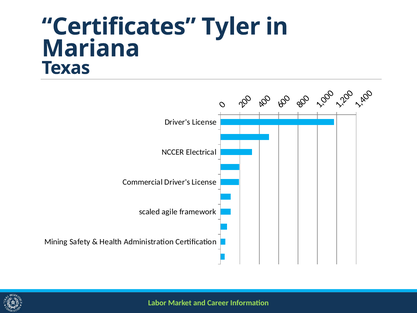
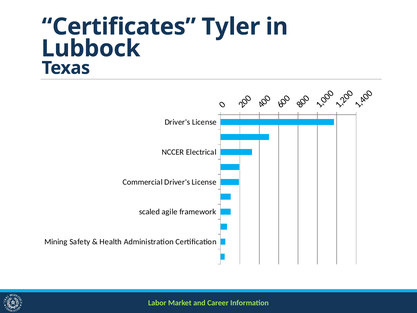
Mariana: Mariana -> Lubbock
